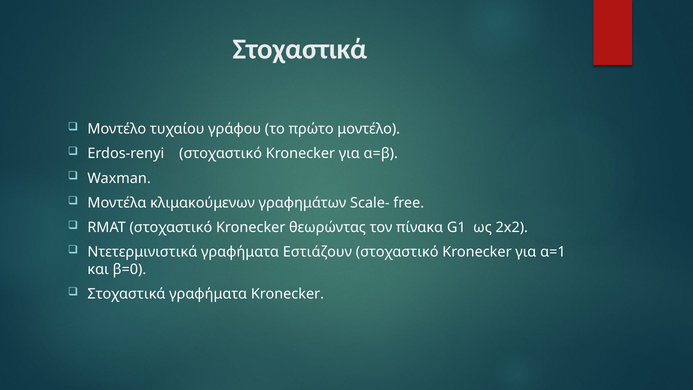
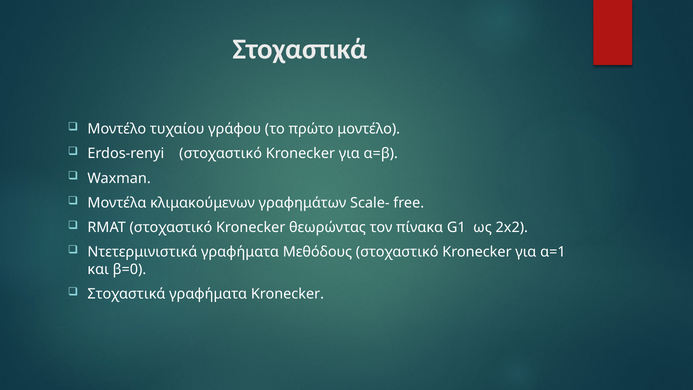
Εστιάζουν: Εστιάζουν -> Μεθόδους
